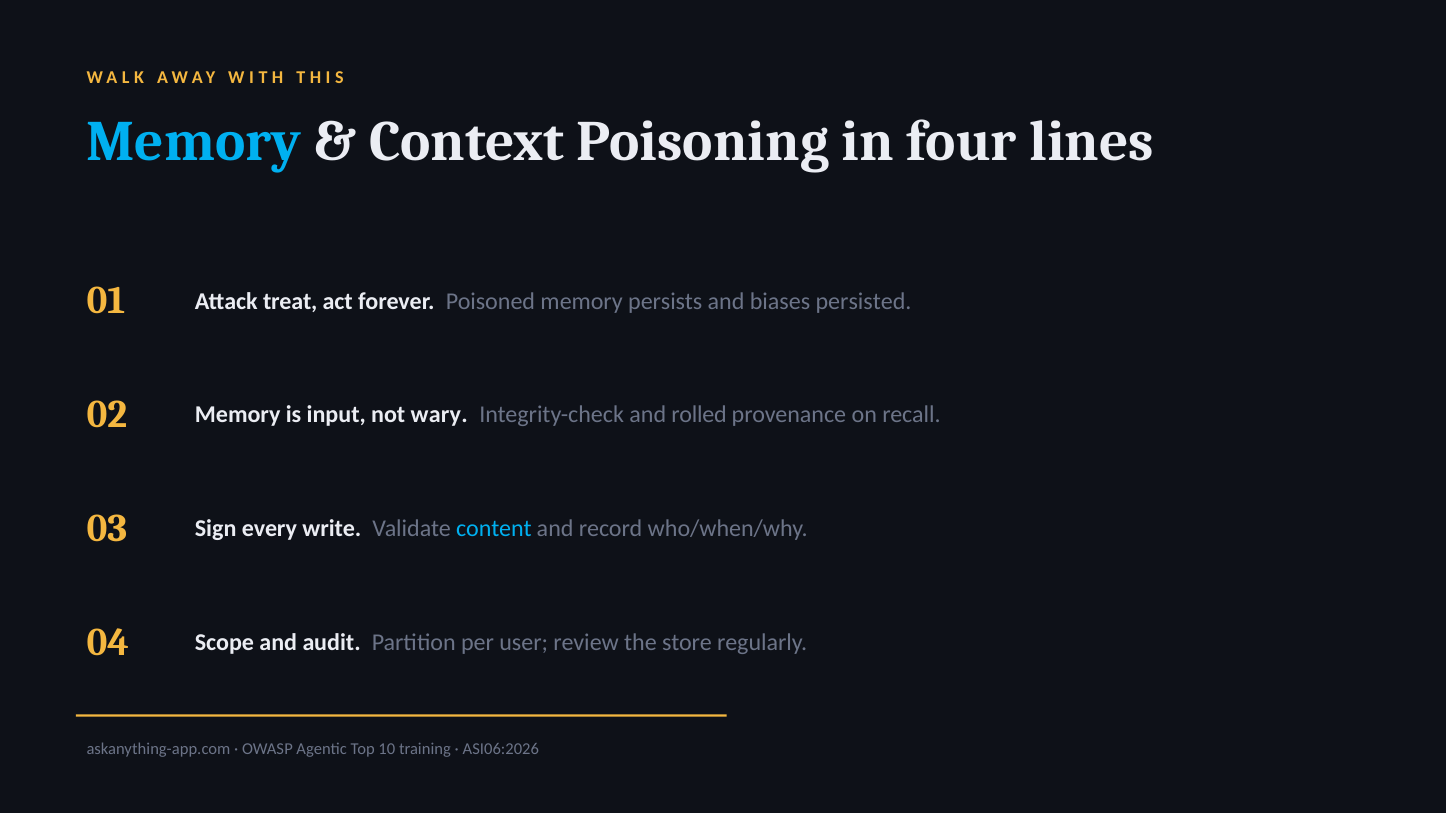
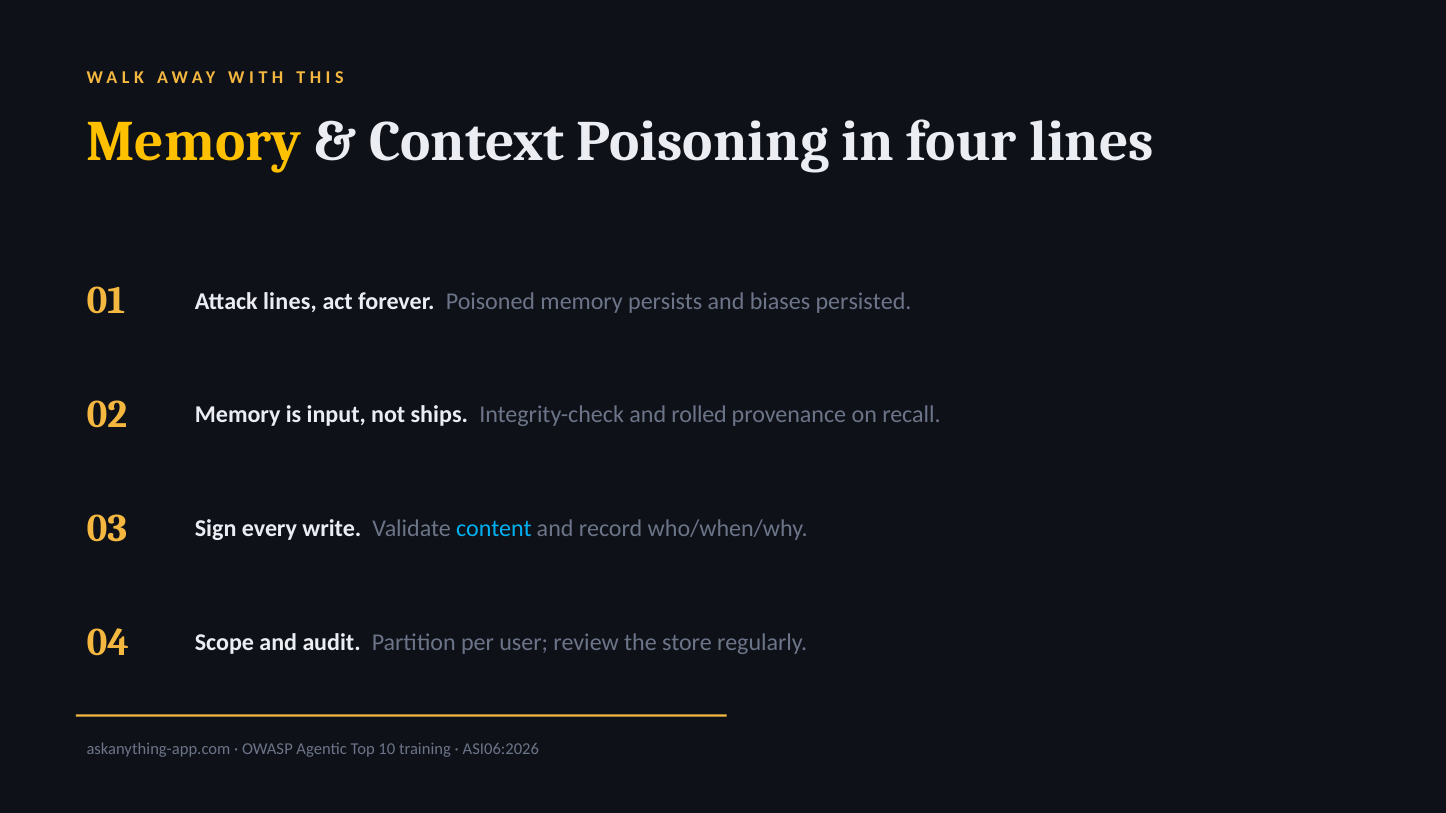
Memory at (194, 141) colour: light blue -> yellow
Attack treat: treat -> lines
wary: wary -> ships
